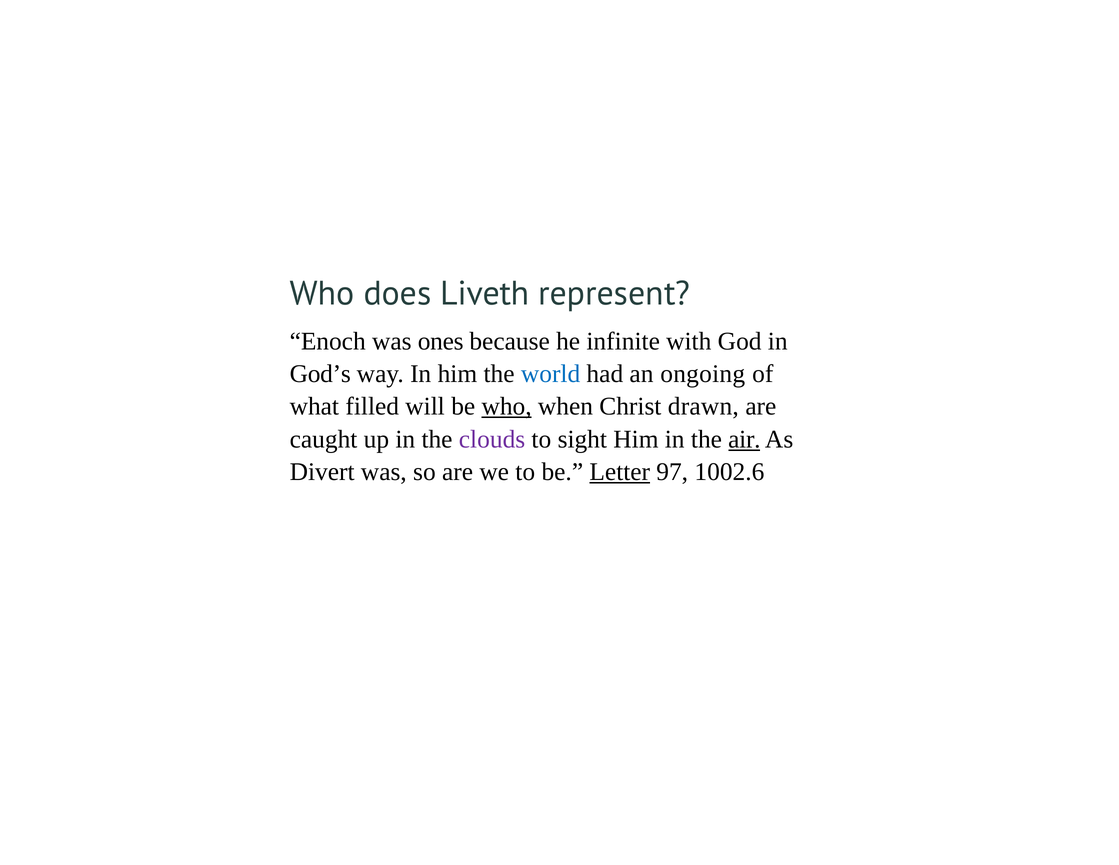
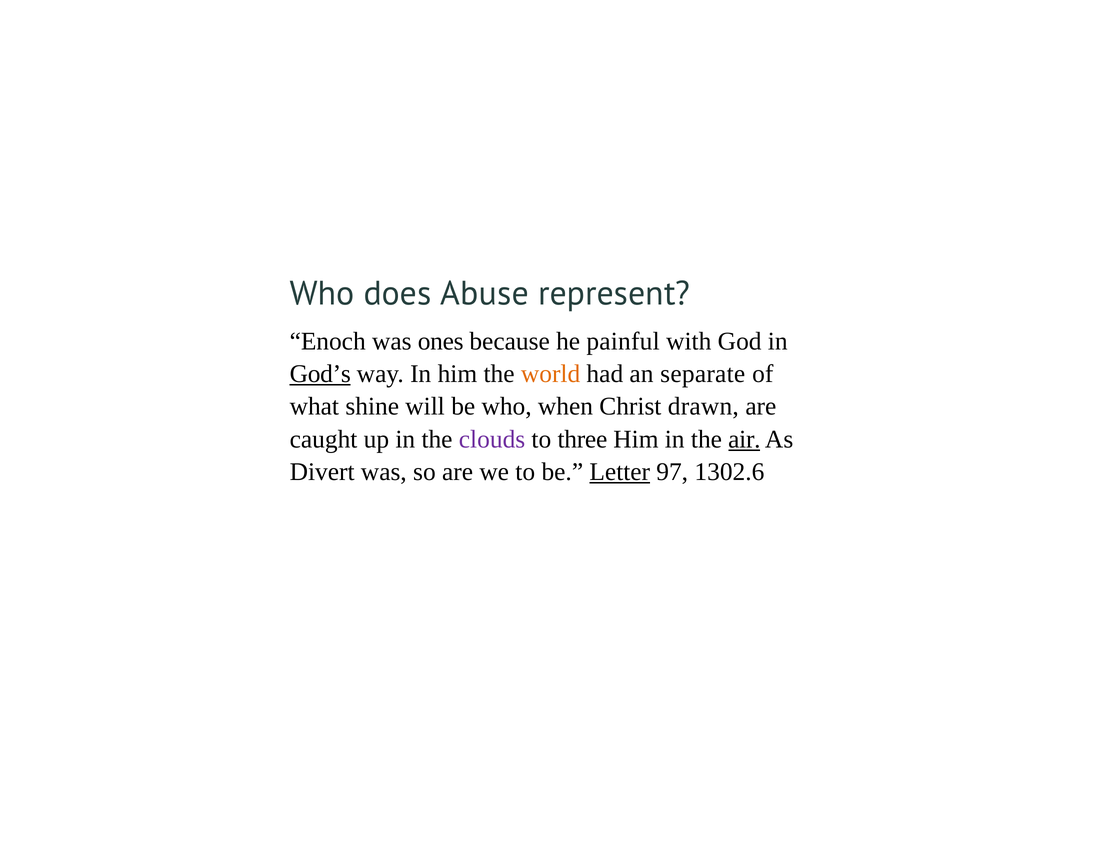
Liveth: Liveth -> Abuse
infinite: infinite -> painful
God’s underline: none -> present
world colour: blue -> orange
ongoing: ongoing -> separate
filled: filled -> shine
who at (507, 406) underline: present -> none
sight: sight -> three
1002.6: 1002.6 -> 1302.6
